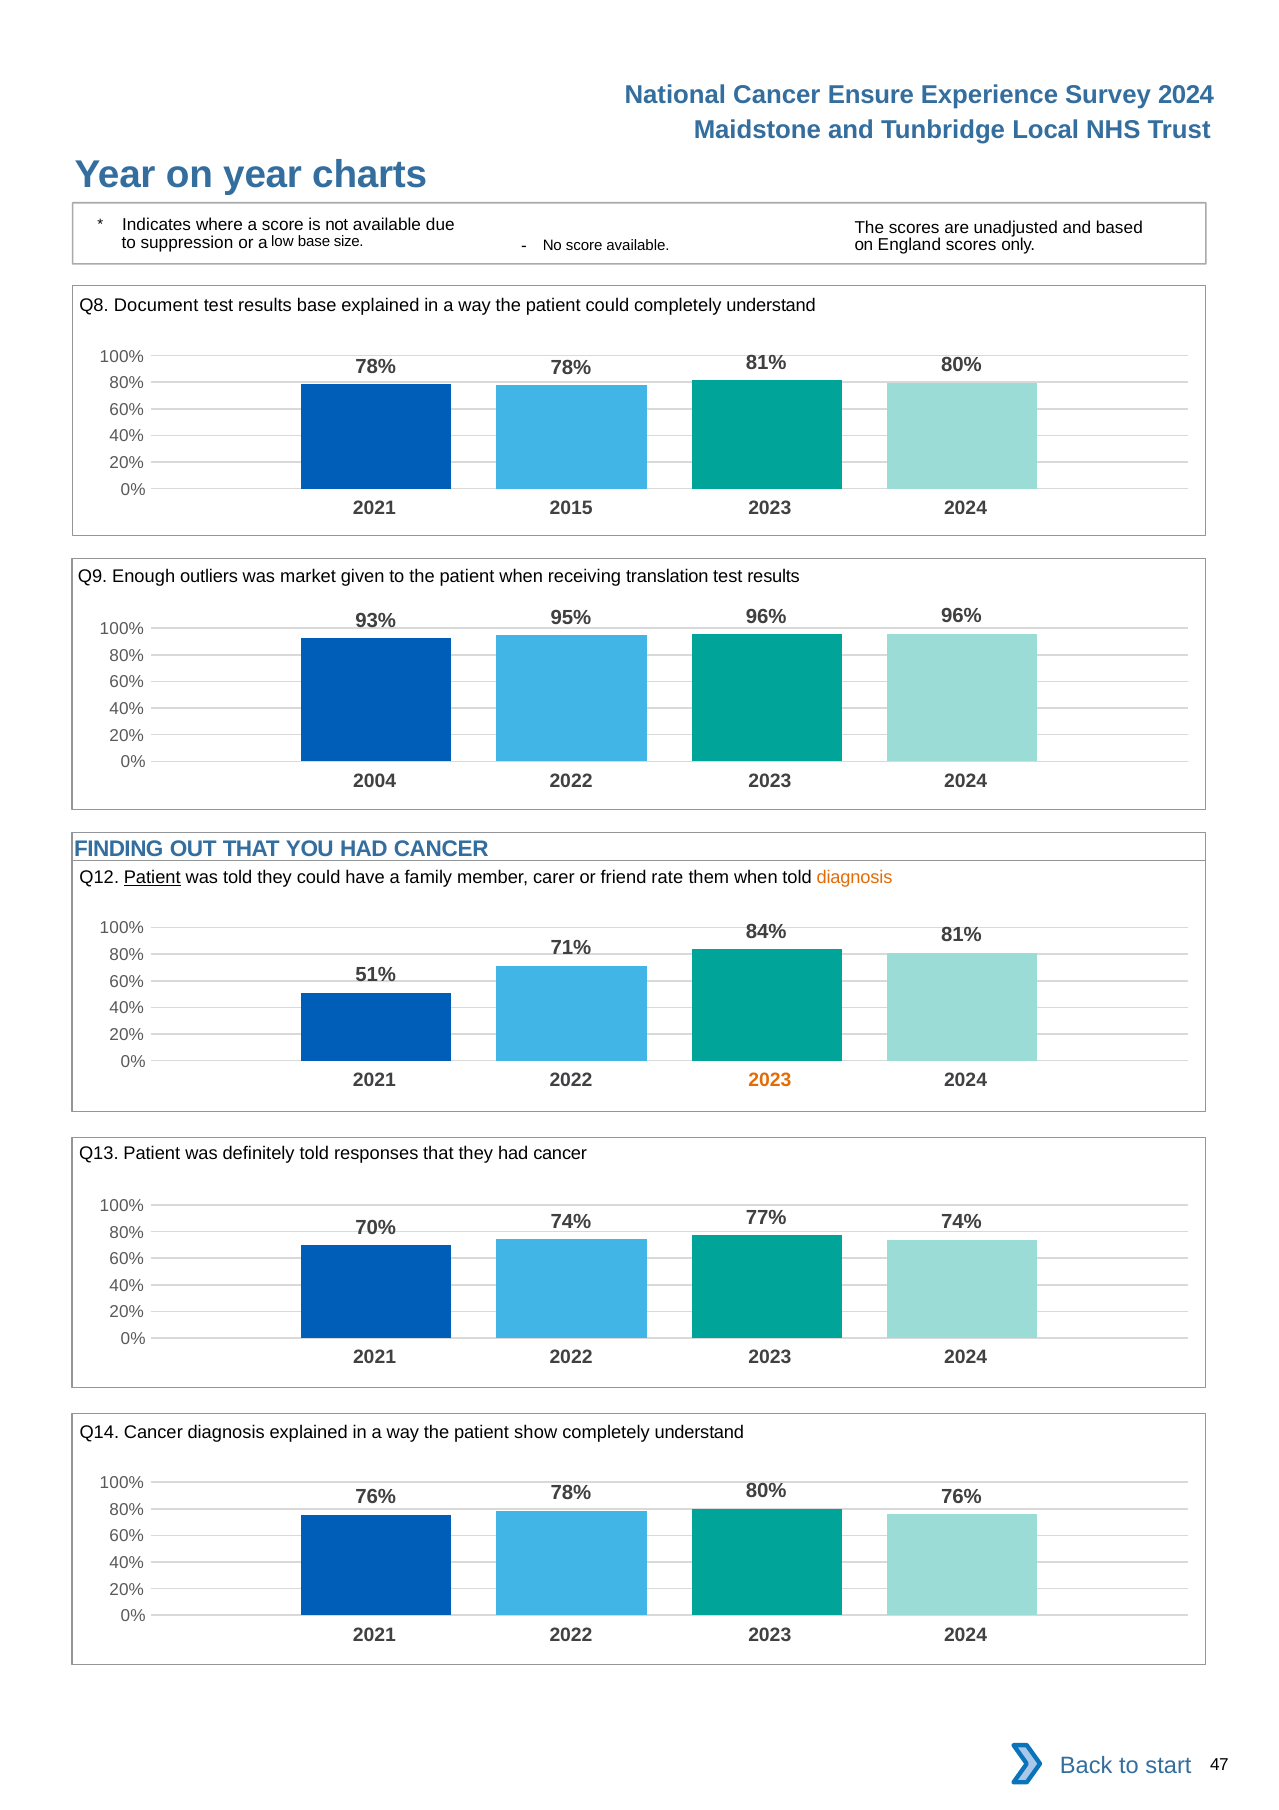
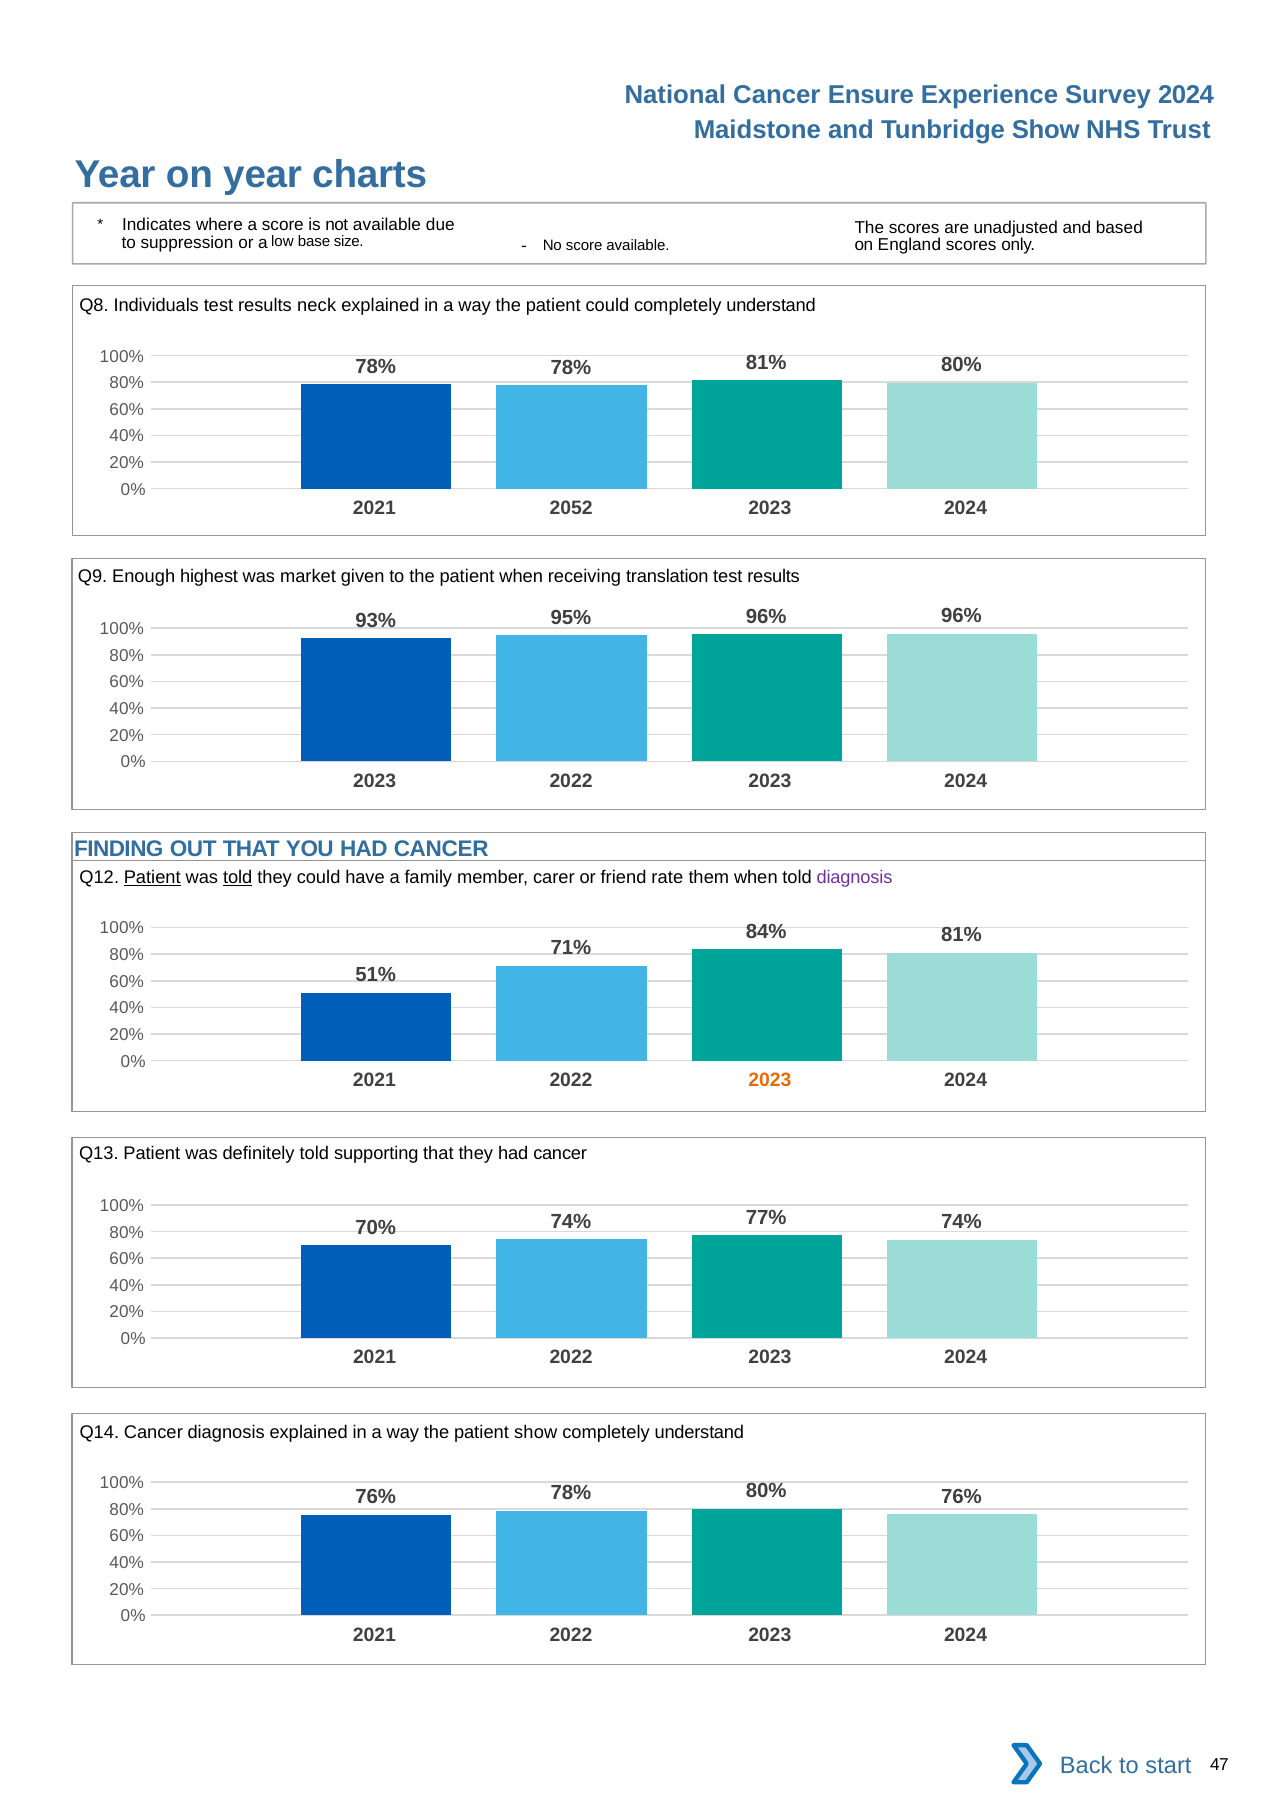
Tunbridge Local: Local -> Show
Document: Document -> Individuals
results base: base -> neck
2015: 2015 -> 2052
outliers: outliers -> highest
2004 at (375, 781): 2004 -> 2023
told at (238, 877) underline: none -> present
diagnosis at (855, 877) colour: orange -> purple
responses: responses -> supporting
